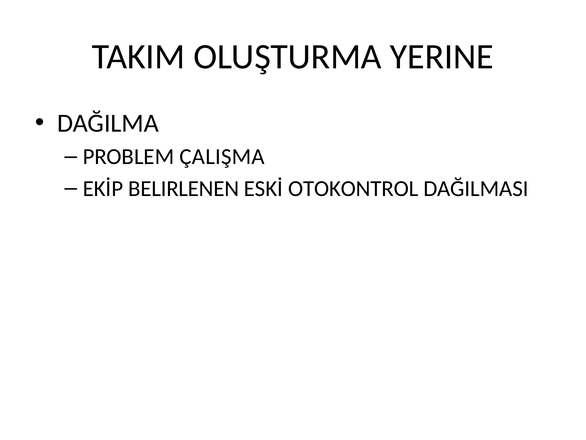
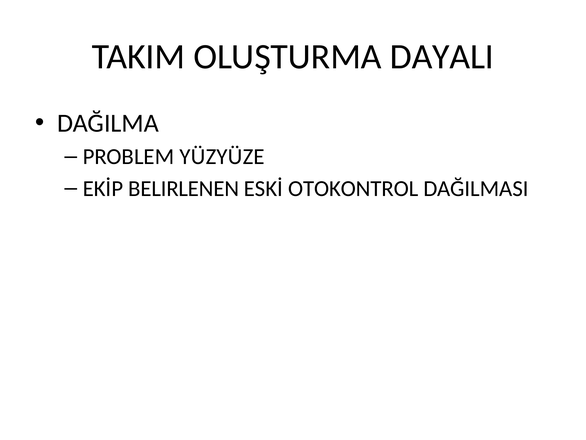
YERINE: YERINE -> DAYALI
ÇALIŞMA: ÇALIŞMA -> YÜZYÜZE
